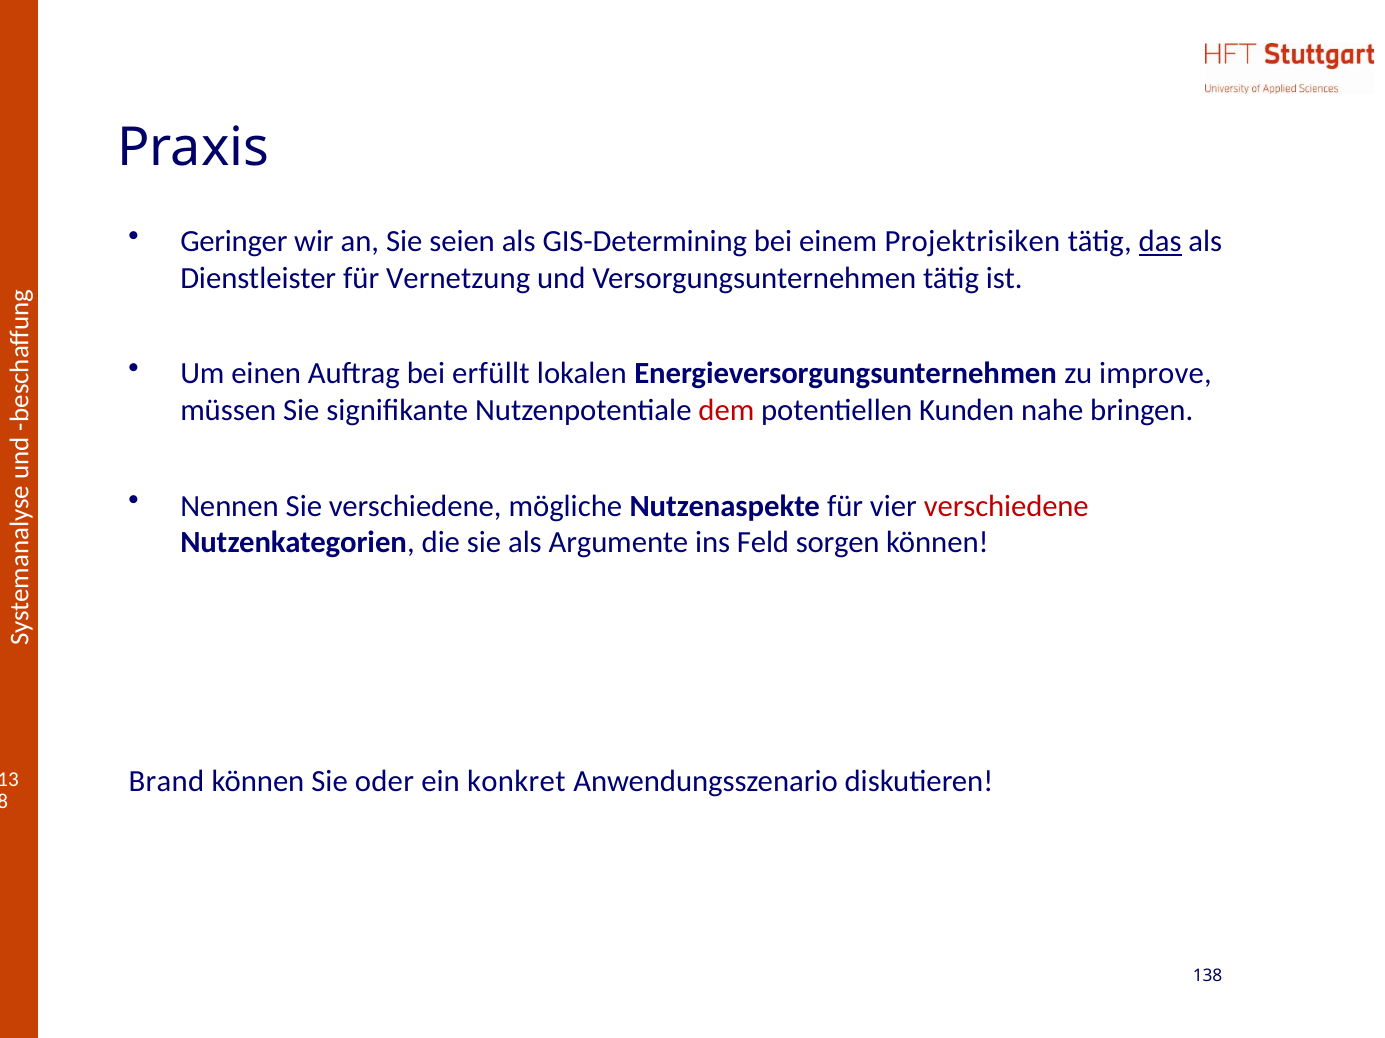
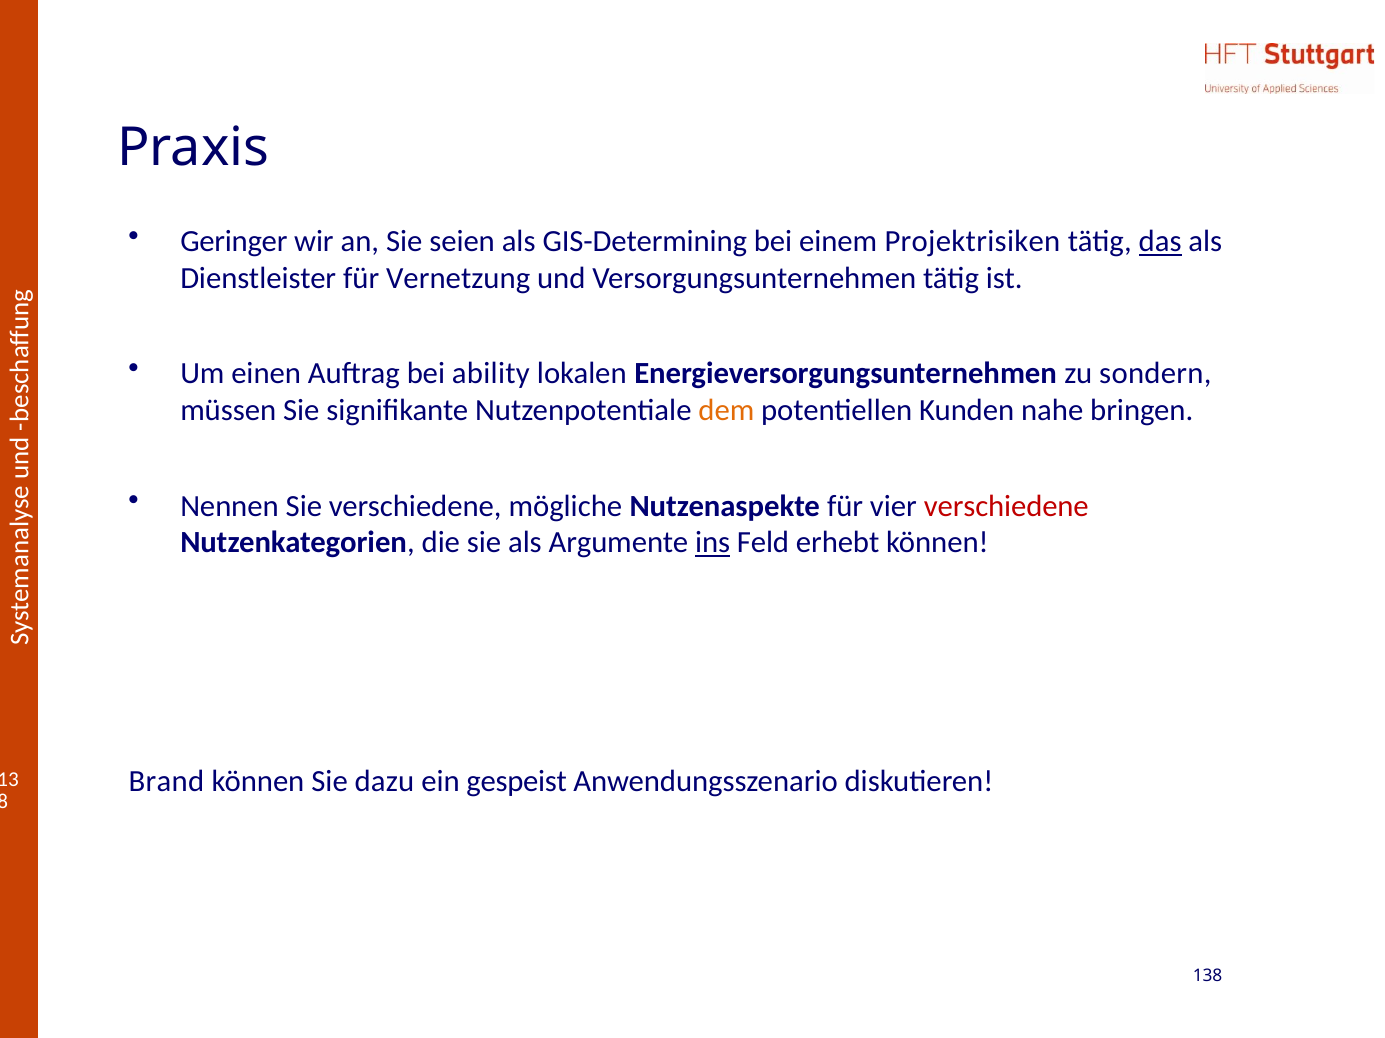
erfüllt: erfüllt -> ability
improve: improve -> sondern
dem colour: red -> orange
ins underline: none -> present
sorgen: sorgen -> erhebt
oder: oder -> dazu
konkret: konkret -> gespeist
